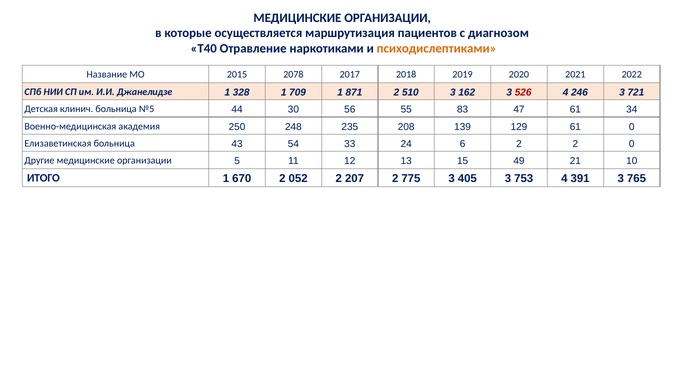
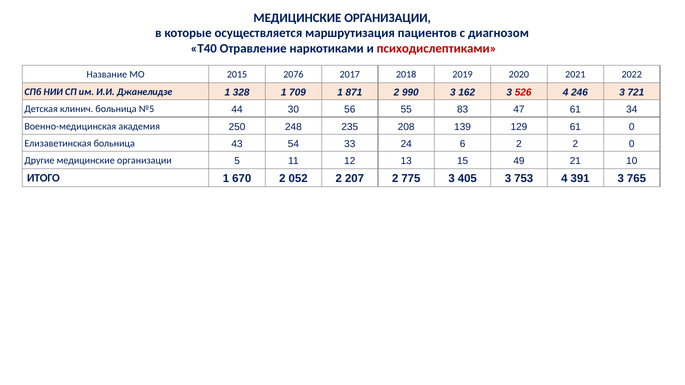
психодислептиками colour: orange -> red
2078: 2078 -> 2076
510: 510 -> 990
